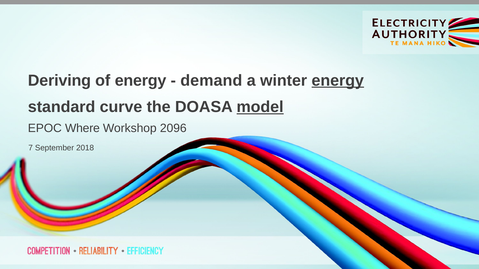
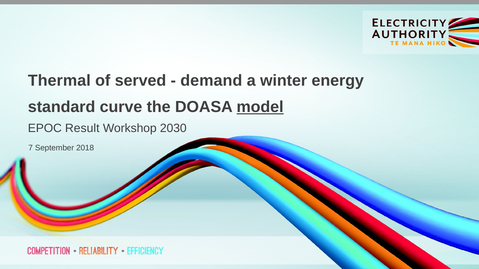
Deriving: Deriving -> Thermal
of energy: energy -> served
energy at (338, 81) underline: present -> none
Where: Where -> Result
2096: 2096 -> 2030
